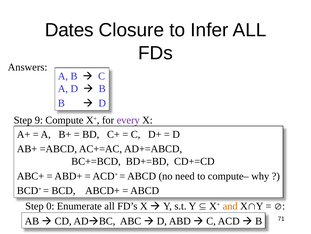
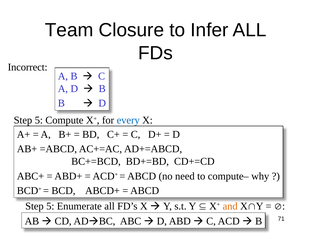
Dates: Dates -> Team
Answers: Answers -> Incorrect
9 at (39, 120): 9 -> 5
every colour: purple -> blue
0 at (50, 205): 0 -> 5
